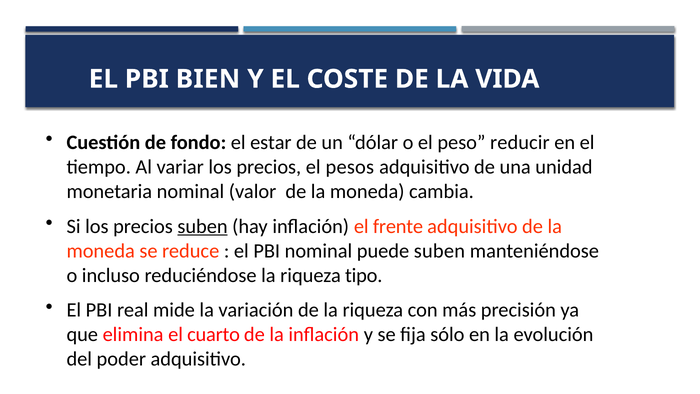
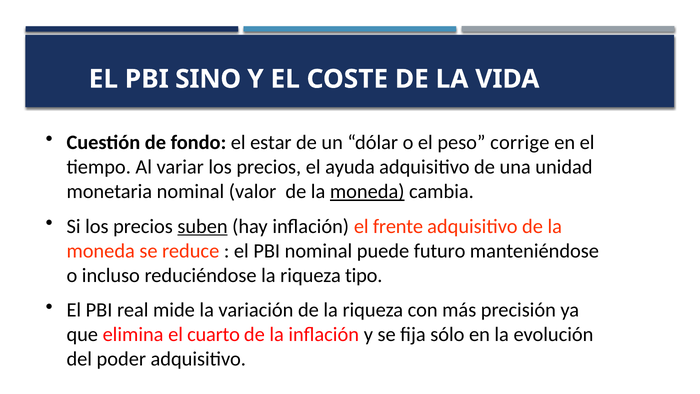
BIEN: BIEN -> SINO
reducir: reducir -> corrige
pesos: pesos -> ayuda
moneda at (367, 191) underline: none -> present
puede suben: suben -> futuro
